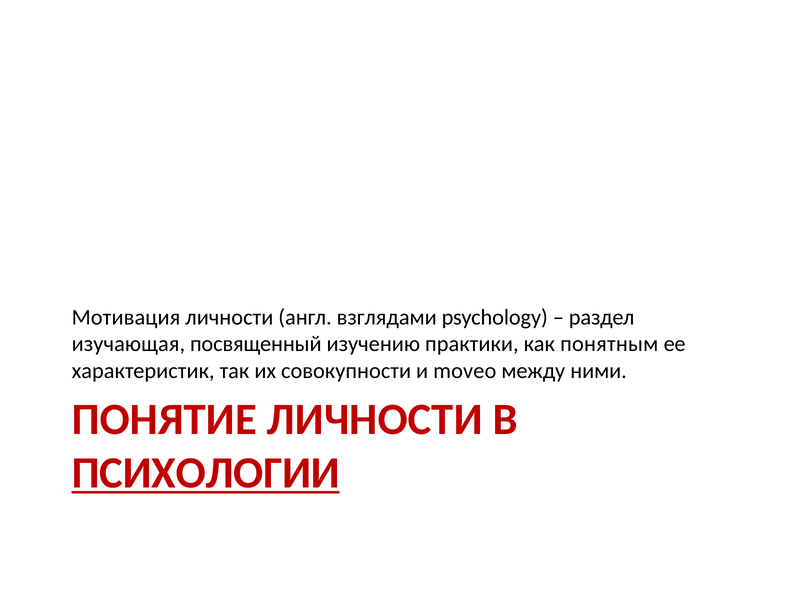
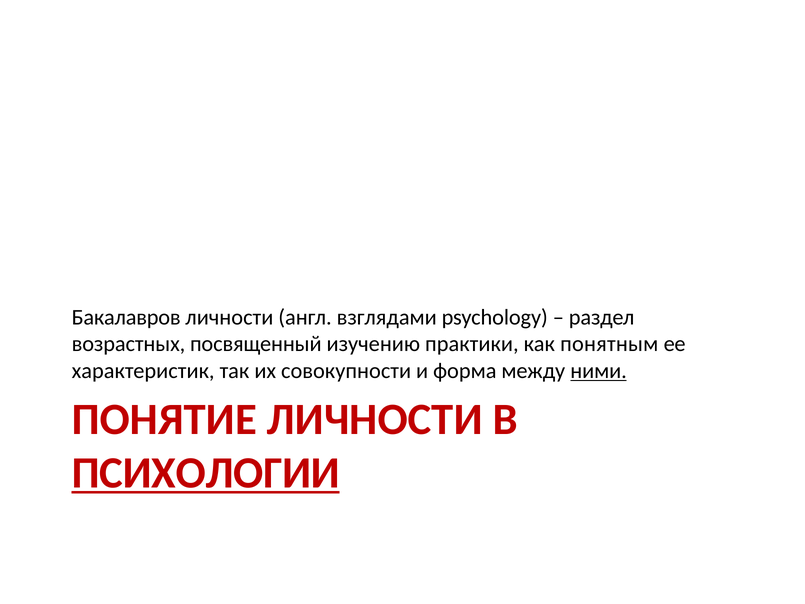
Мотивация: Мотивация -> Бакалавров
изучающая: изучающая -> возрастных
moveo: moveo -> форма
ними underline: none -> present
